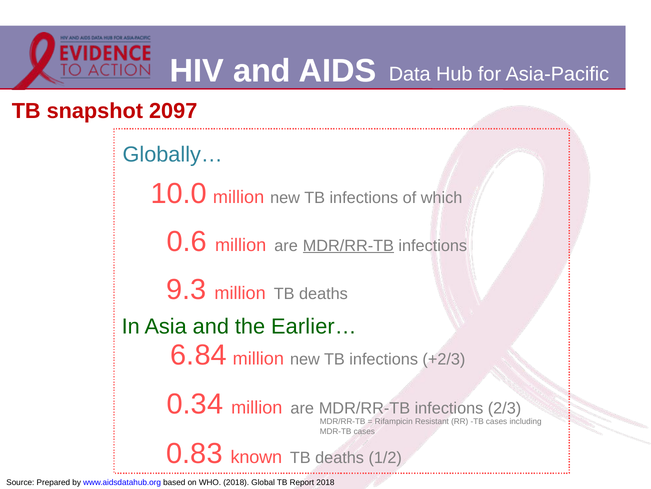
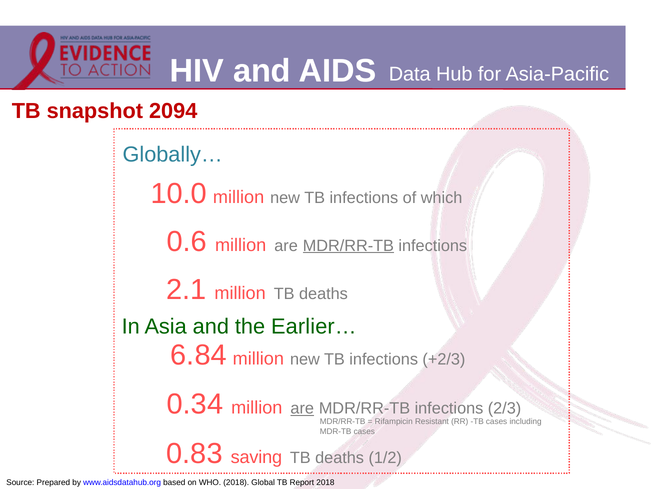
2097: 2097 -> 2094
9.3: 9.3 -> 2.1
are at (302, 408) underline: none -> present
known: known -> saving
